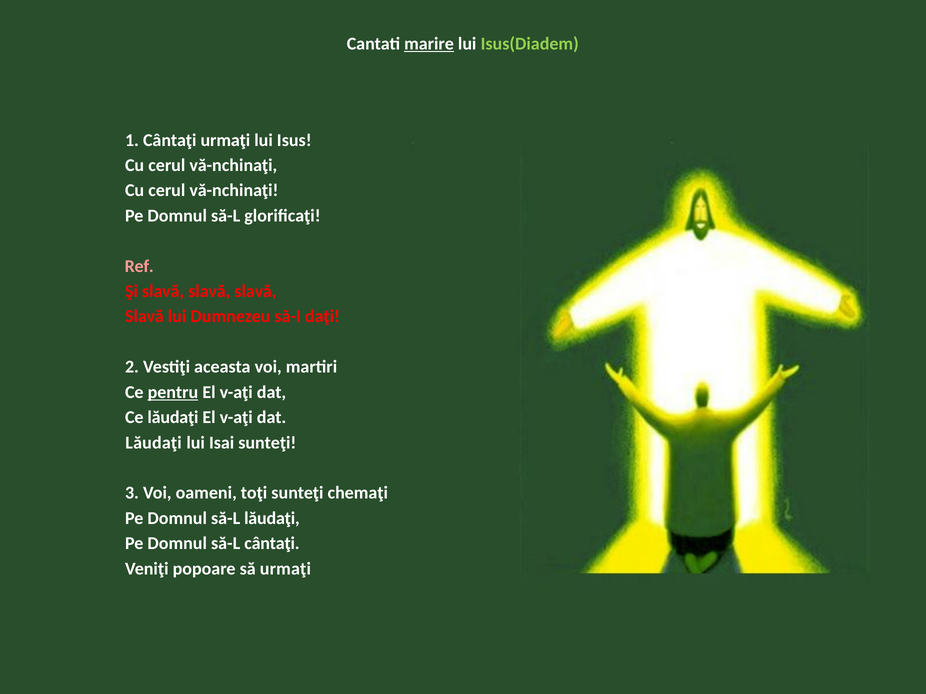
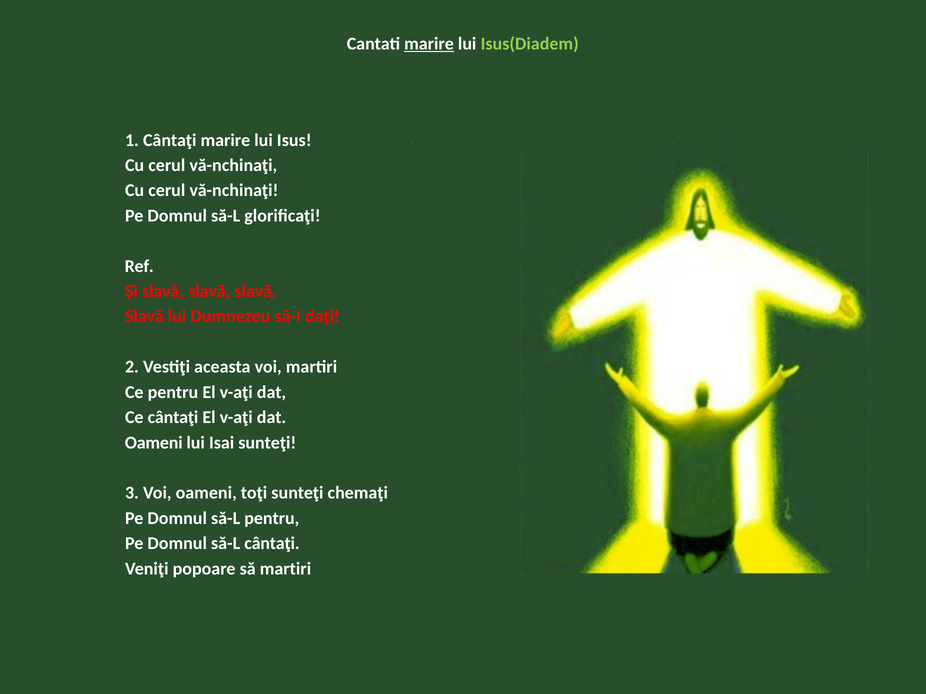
Cântaţi urmaţi: urmaţi -> marire
Ref colour: pink -> white
pentru at (173, 392) underline: present -> none
Ce lăudaţi: lăudaţi -> cântaţi
Lăudaţi at (154, 443): Lăudaţi -> Oameni
să-L lăudaţi: lăudaţi -> pentru
să urmaţi: urmaţi -> martiri
